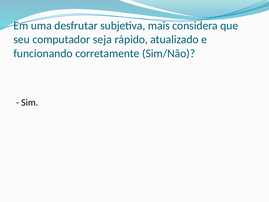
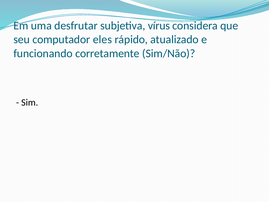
mais: mais -> vírus
seja: seja -> eles
